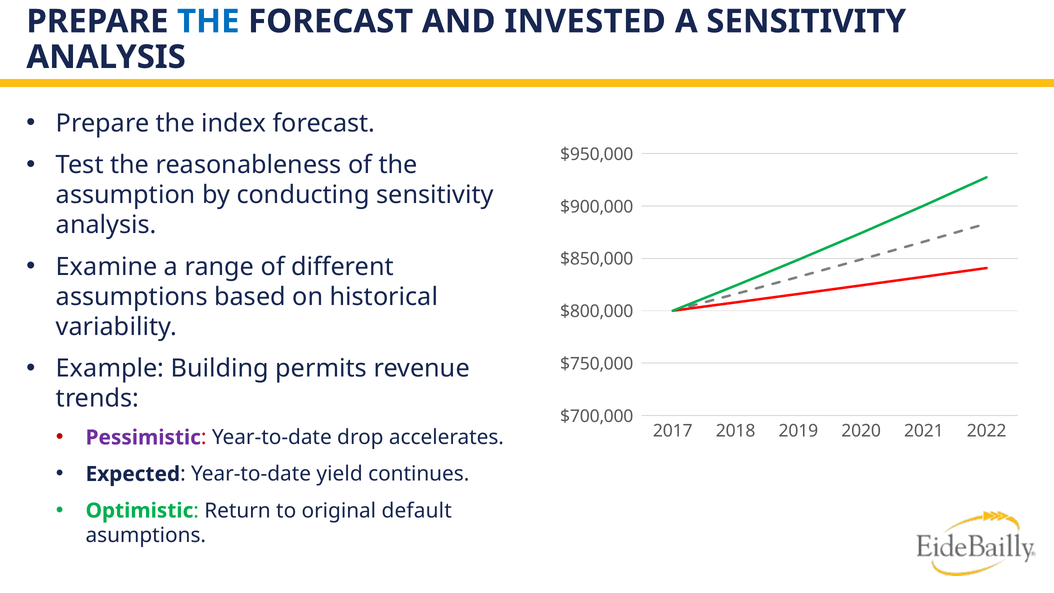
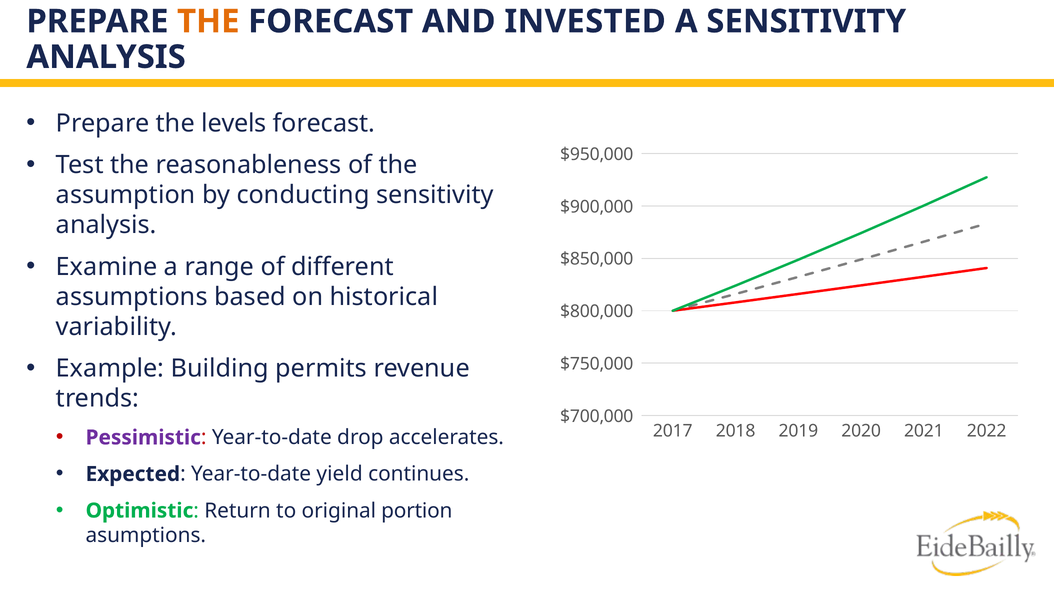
THE at (208, 22) colour: blue -> orange
index: index -> levels
default: default -> portion
